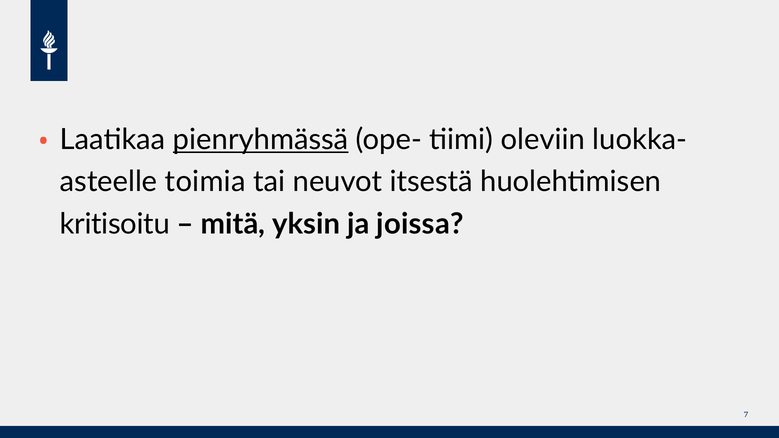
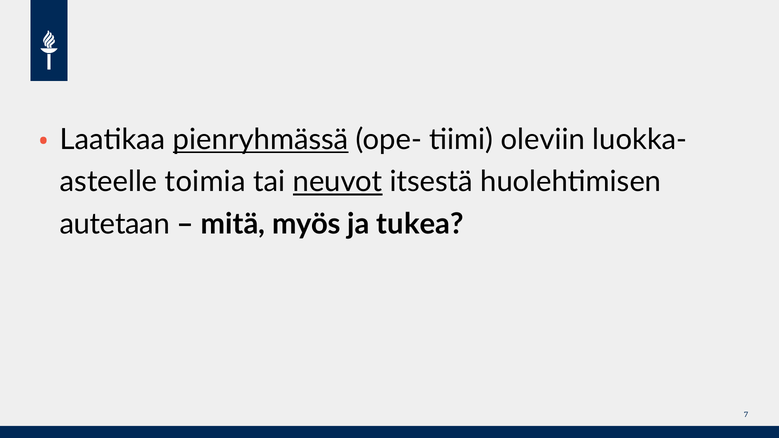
neuvot underline: none -> present
kritisoitu: kritisoitu -> autetaan
yksin: yksin -> myös
joissa: joissa -> tukea
